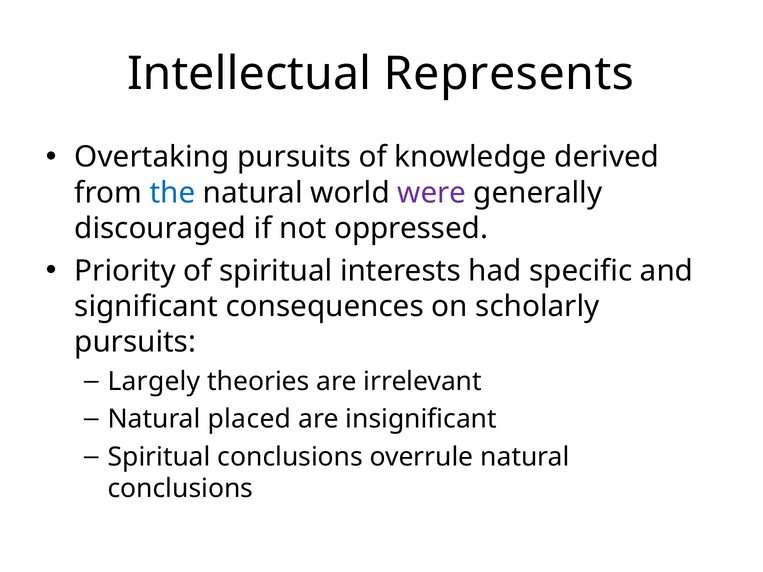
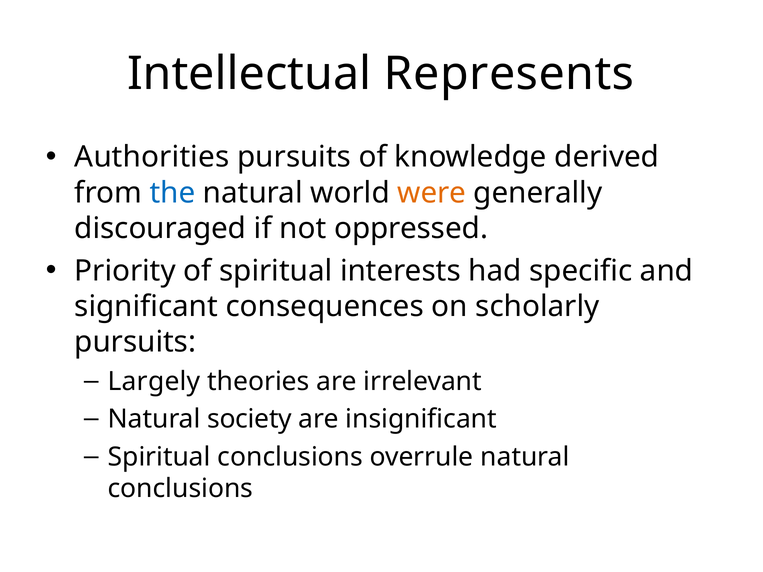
Overtaking: Overtaking -> Authorities
were colour: purple -> orange
placed: placed -> society
